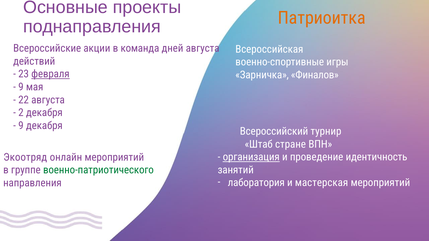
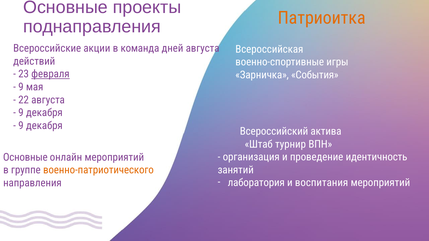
Финалов: Финалов -> События
2 at (21, 113): 2 -> 9
турнир: турнир -> актива
стране: стране -> турнир
организация underline: present -> none
Экоотряд at (25, 157): Экоотряд -> Основные
военно-патриотического colour: green -> orange
мастерская: мастерская -> воспитания
